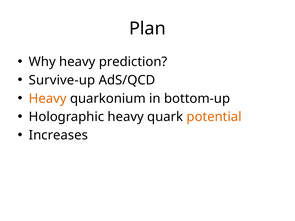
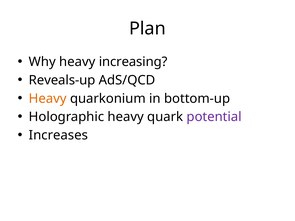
prediction: prediction -> increasing
Survive-up: Survive-up -> Reveals-up
potential colour: orange -> purple
